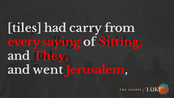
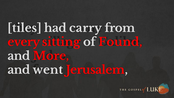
saying: saying -> sitting
Sitting: Sitting -> Found
They: They -> More
